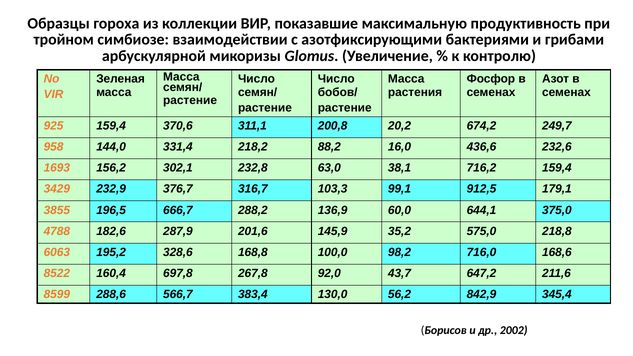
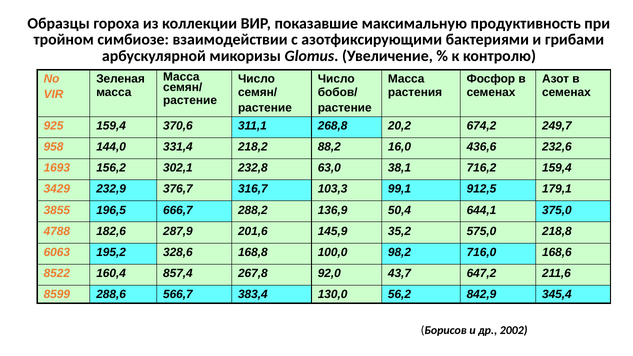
200,8: 200,8 -> 268,8
60,0: 60,0 -> 50,4
697,8: 697,8 -> 857,4
